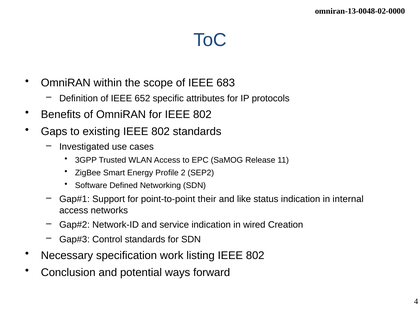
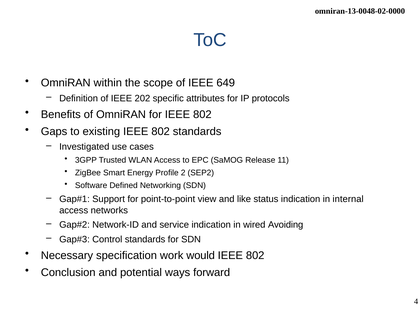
683: 683 -> 649
652: 652 -> 202
their: their -> view
Creation: Creation -> Avoiding
listing: listing -> would
